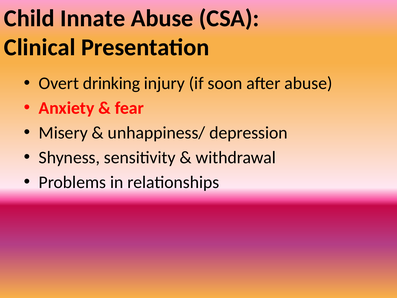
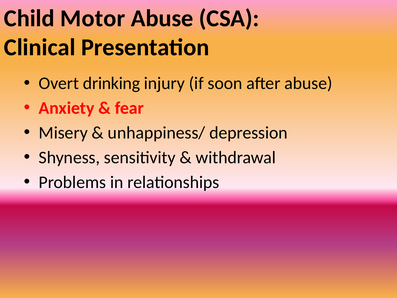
Innate: Innate -> Motor
